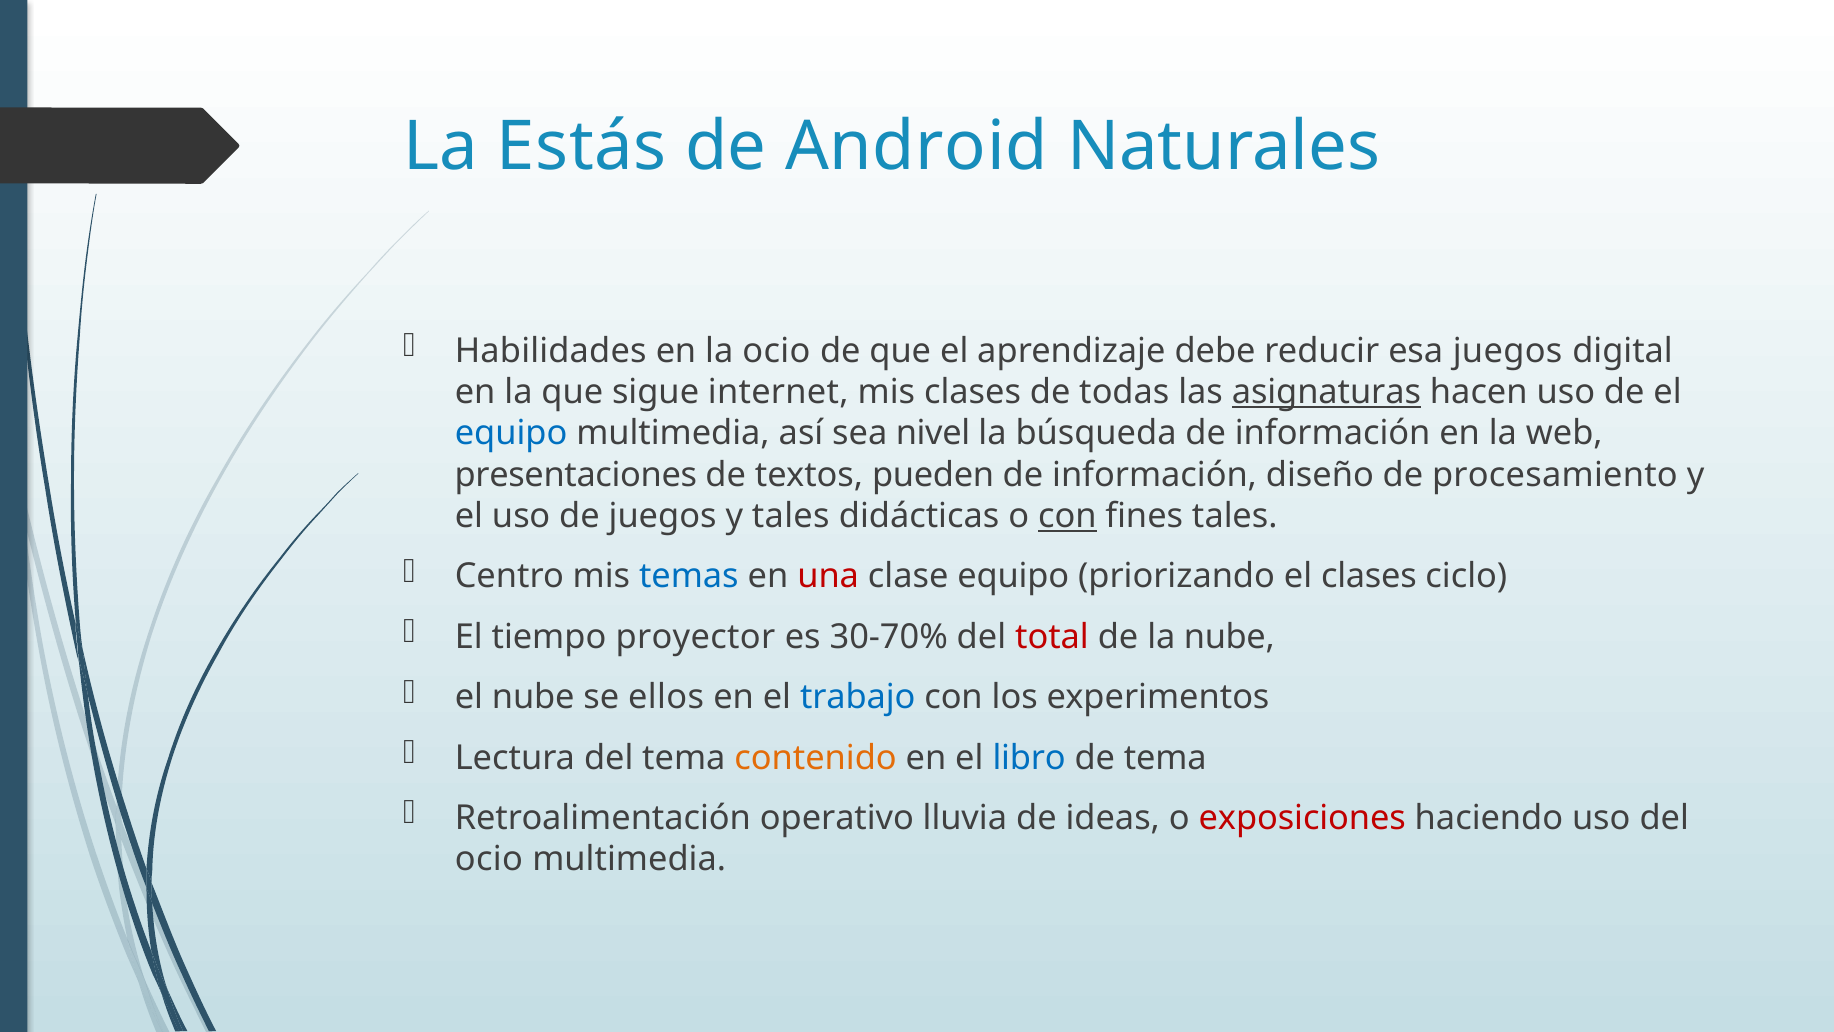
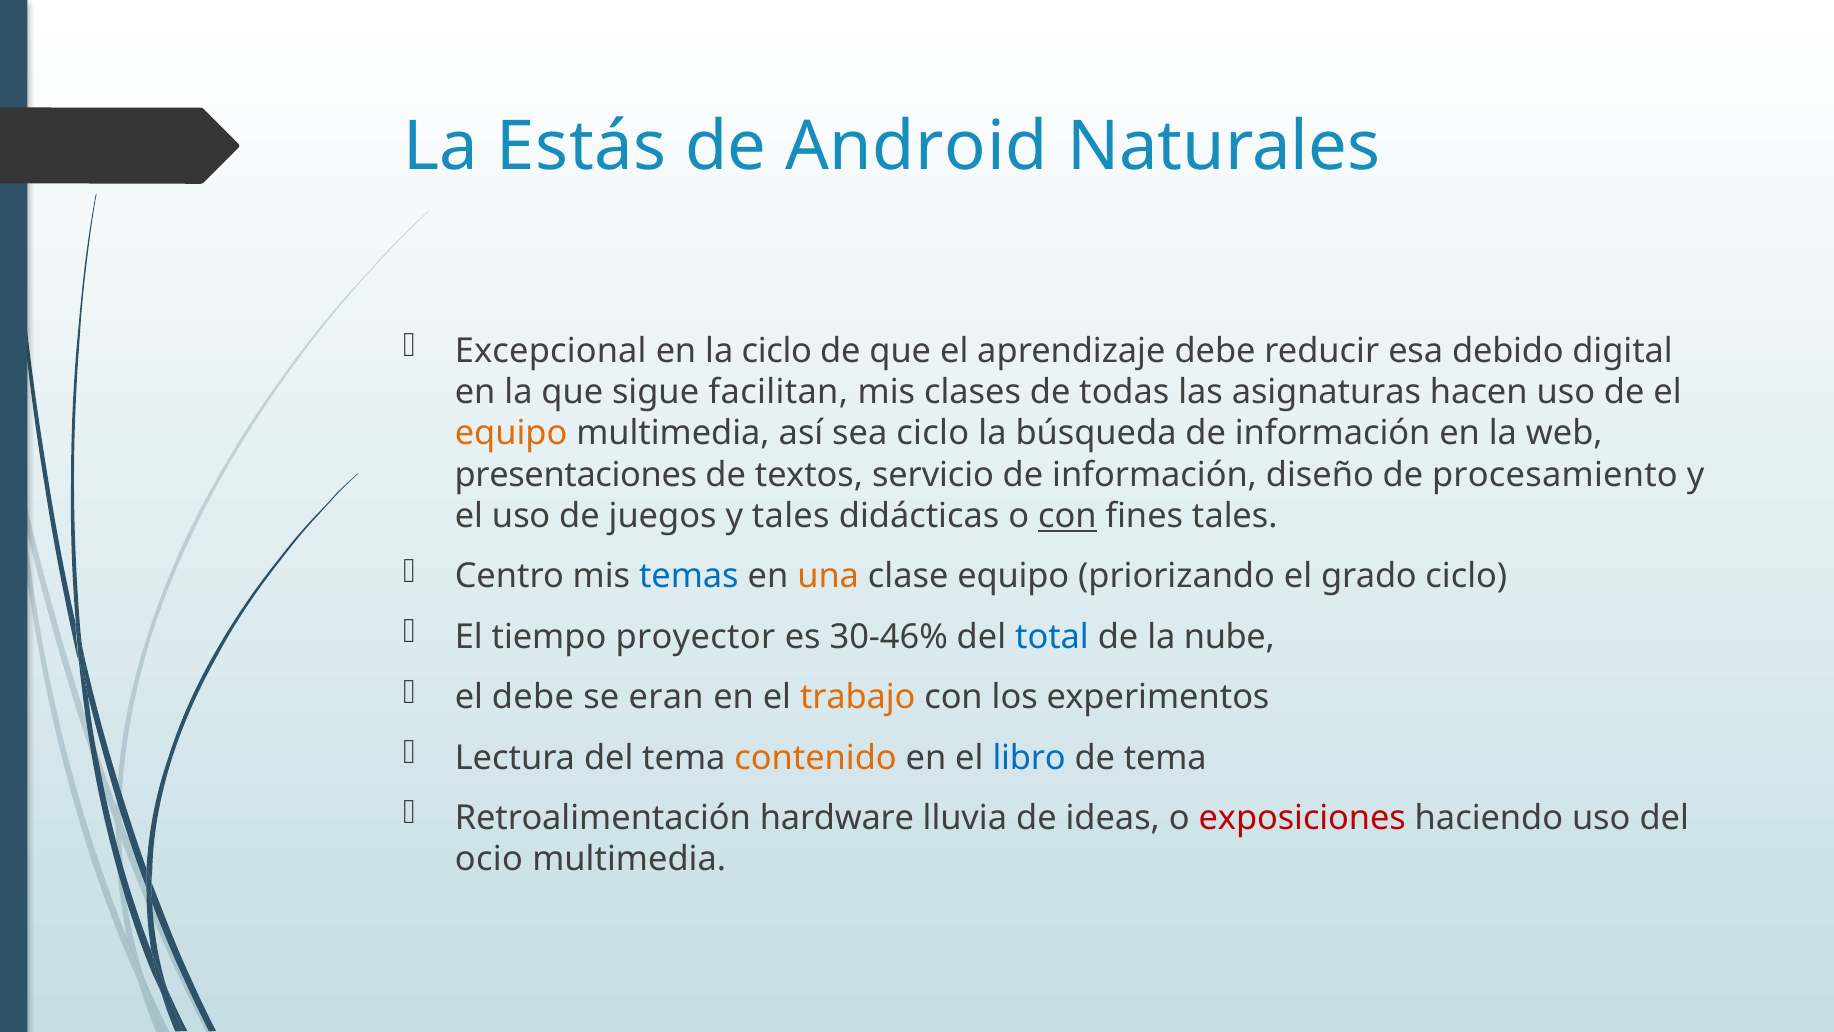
Habilidades: Habilidades -> Excepcional
la ocio: ocio -> ciclo
esa juegos: juegos -> debido
internet: internet -> facilitan
asignaturas underline: present -> none
equipo at (511, 433) colour: blue -> orange
sea nivel: nivel -> ciclo
pueden: pueden -> servicio
una colour: red -> orange
el clases: clases -> grado
30-70%: 30-70% -> 30-46%
total colour: red -> blue
el nube: nube -> debe
ellos: ellos -> eran
trabajo colour: blue -> orange
operativo: operativo -> hardware
